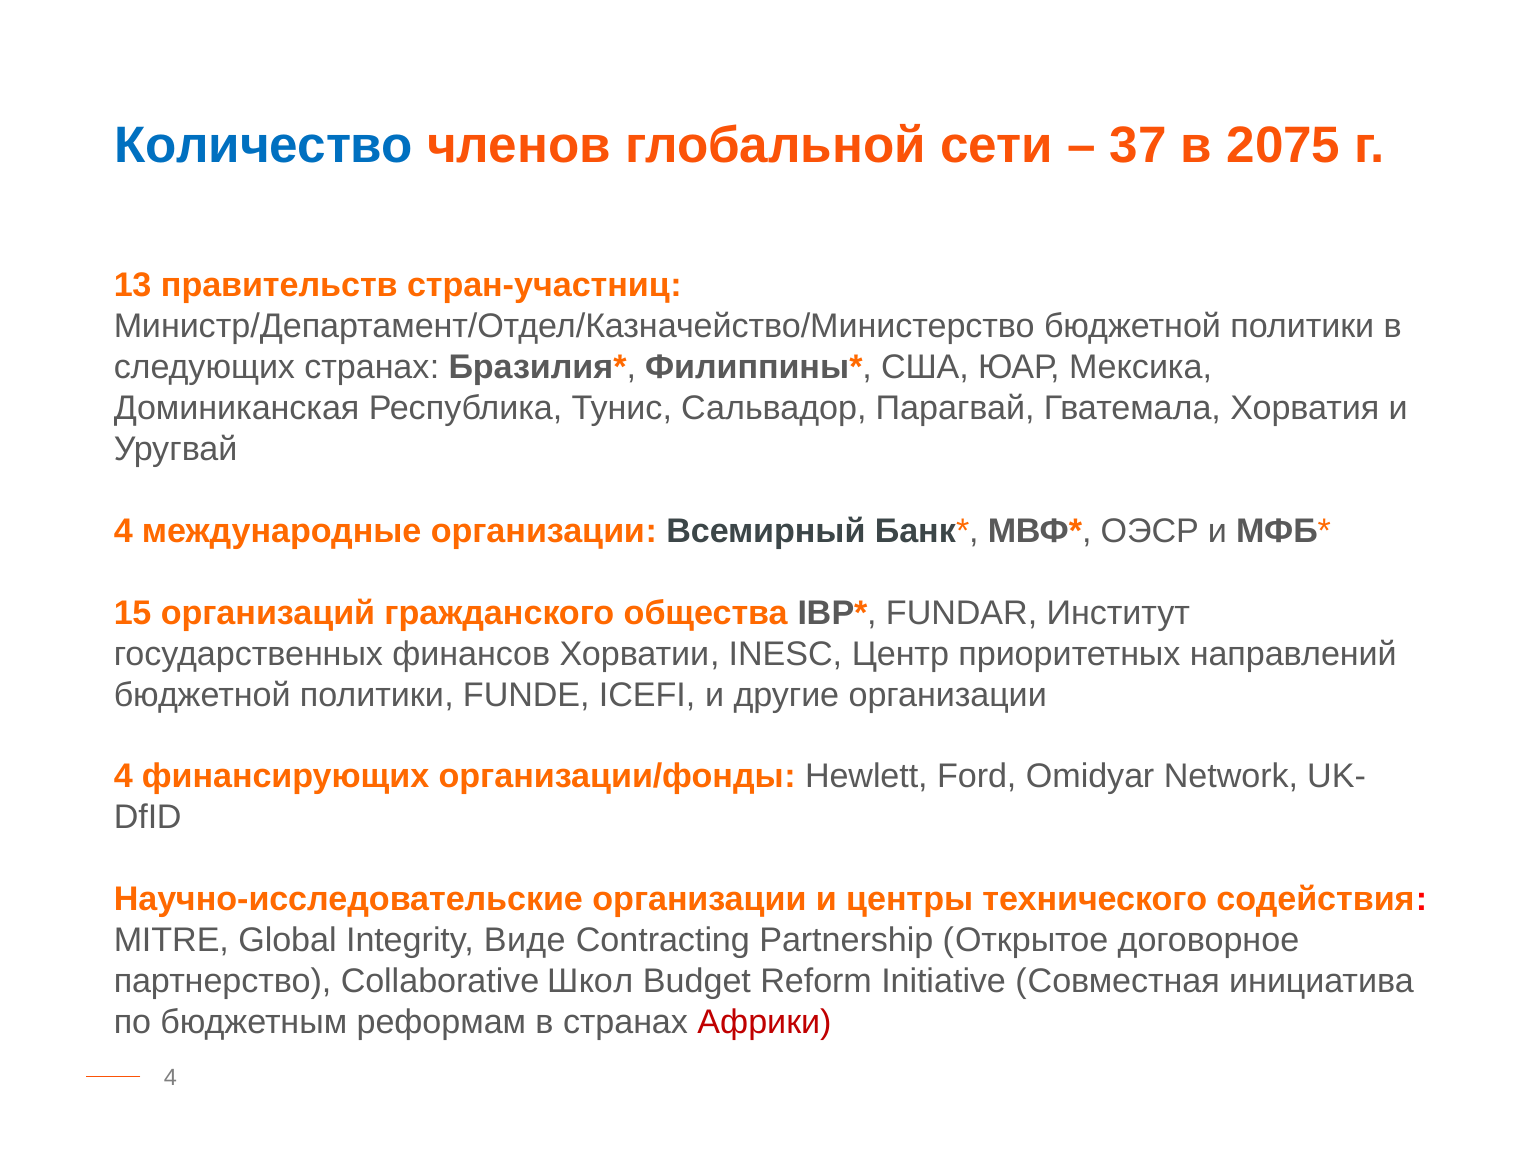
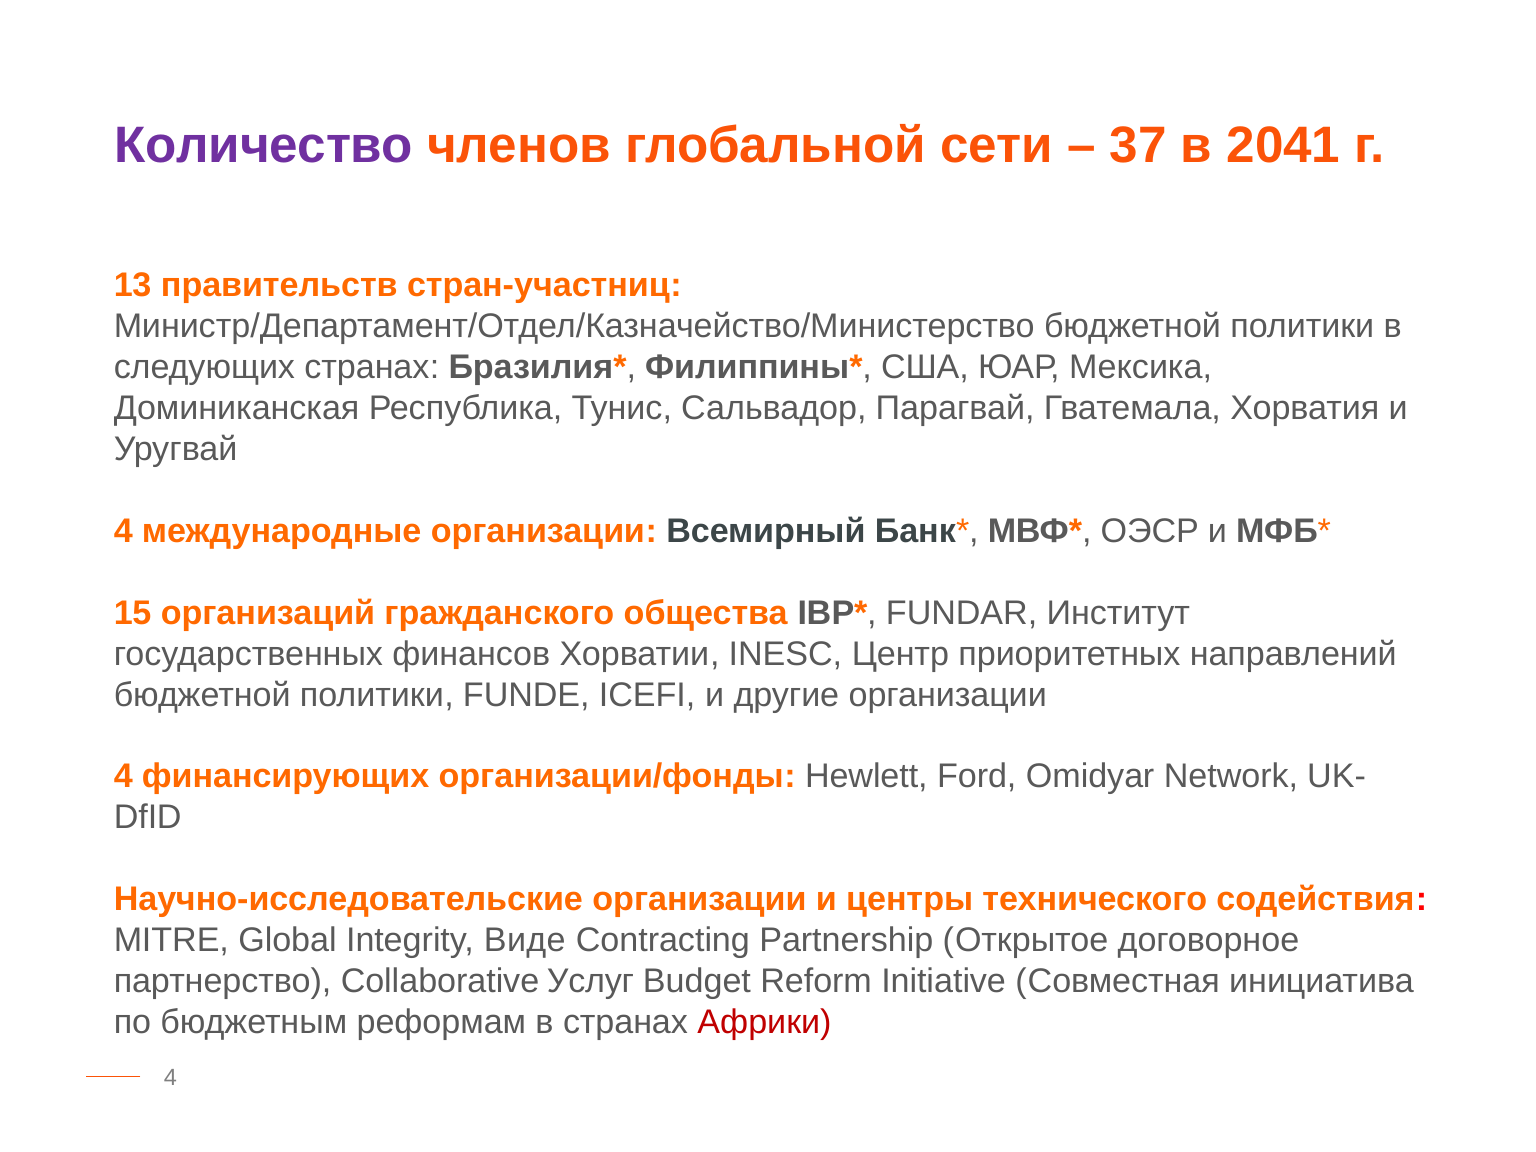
Количество colour: blue -> purple
2075: 2075 -> 2041
Школ: Школ -> Услуг
